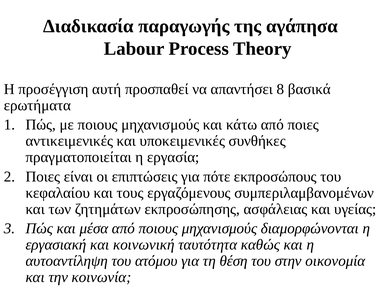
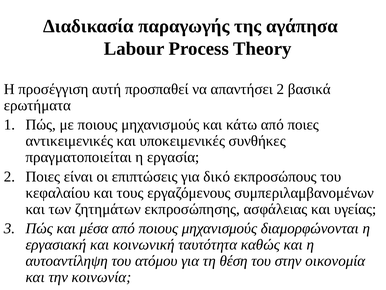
απαντήσει 8: 8 -> 2
πότε: πότε -> δικό
